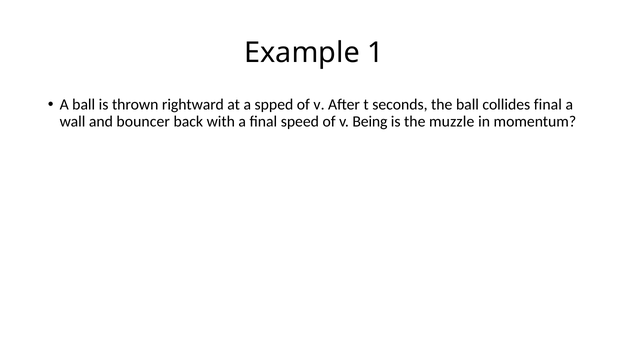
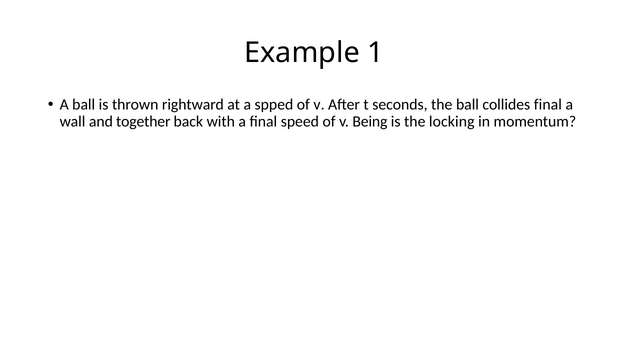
bouncer: bouncer -> together
muzzle: muzzle -> locking
